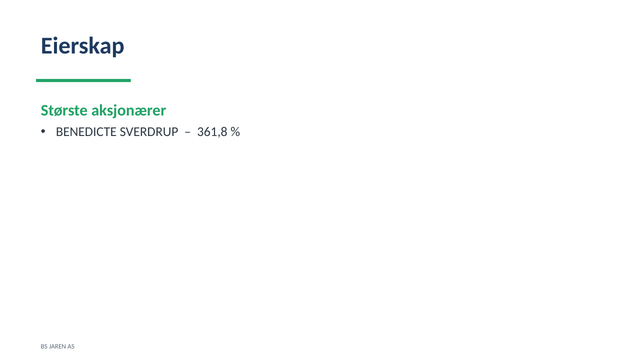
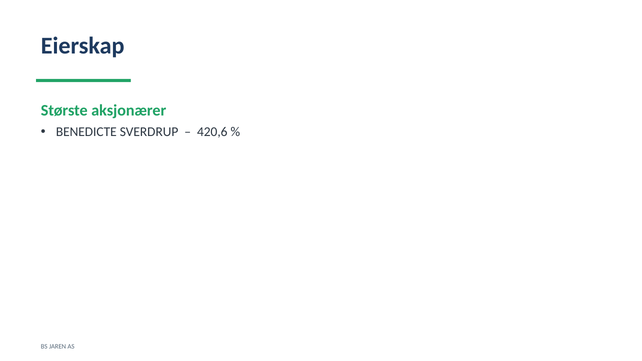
361,8: 361,8 -> 420,6
